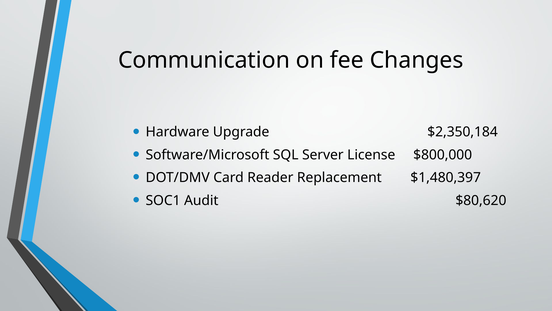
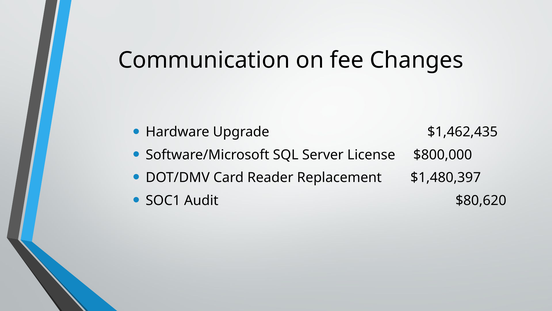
$2,350,184: $2,350,184 -> $1,462,435
